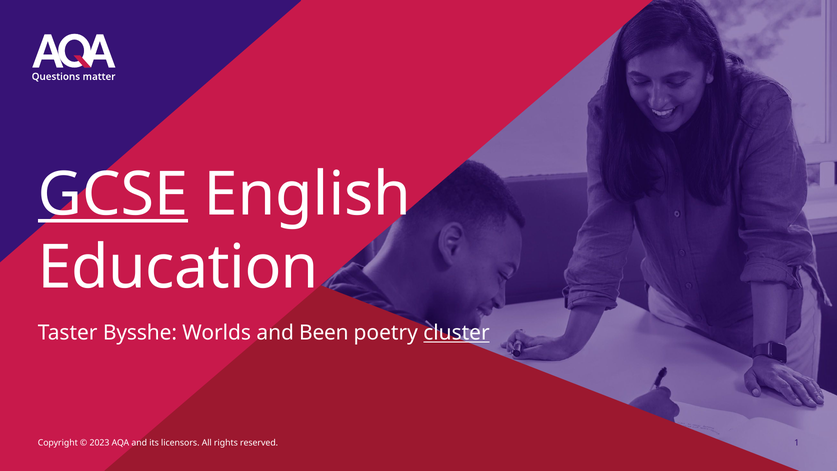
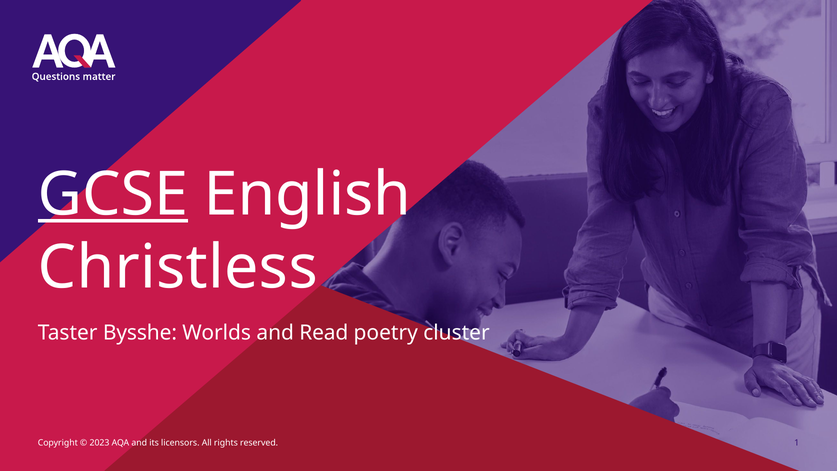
Education: Education -> Christless
Been: Been -> Read
cluster underline: present -> none
